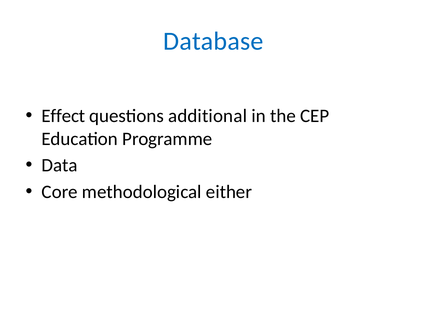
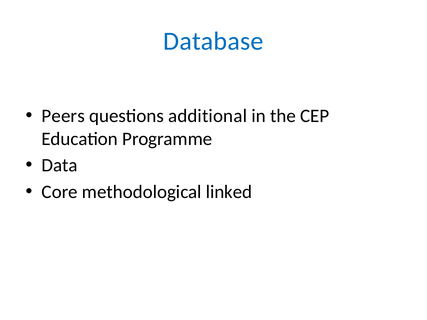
Effect: Effect -> Peers
either: either -> linked
